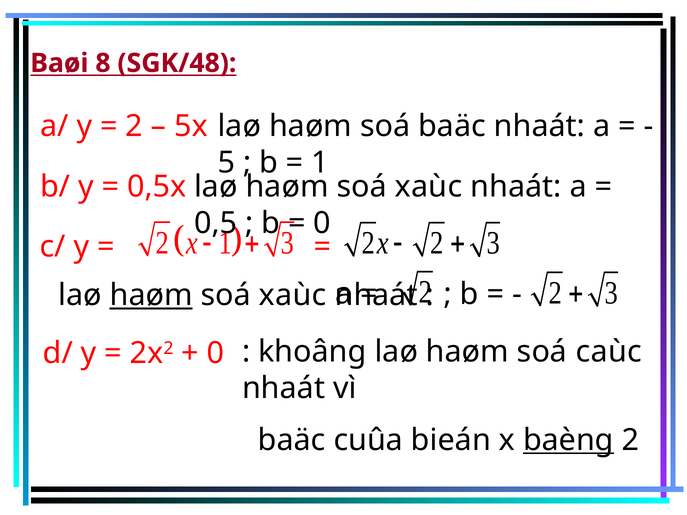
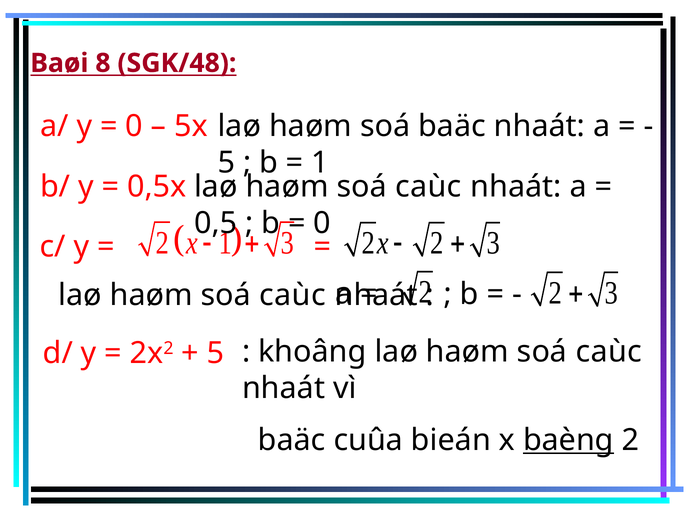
2 at (134, 126): 2 -> 0
xaùc at (428, 187): xaùc -> caùc
haøm at (151, 296) underline: present -> none
xaùc at (293, 296): xaùc -> caùc
0 at (216, 353): 0 -> 5
